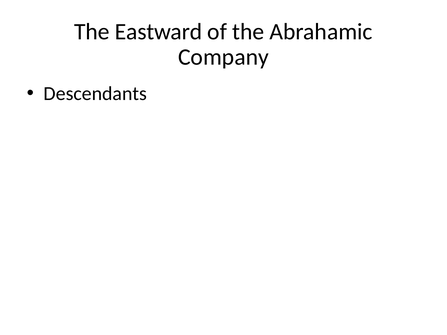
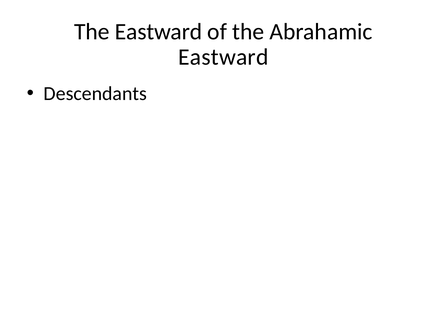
Company at (223, 57): Company -> Eastward
